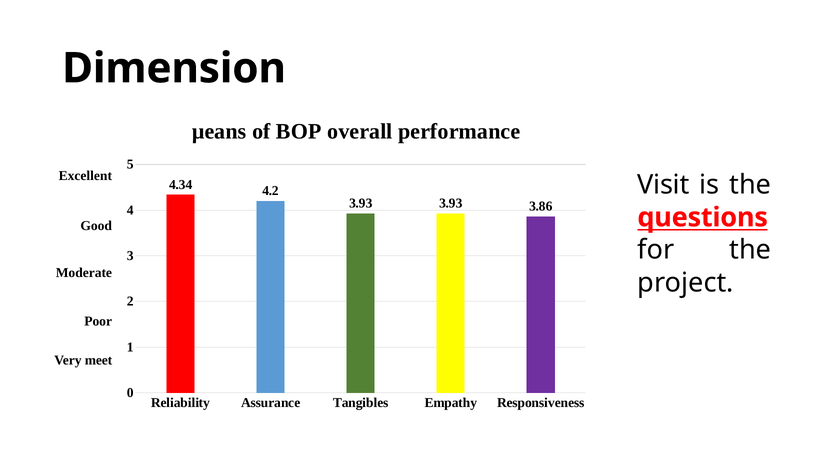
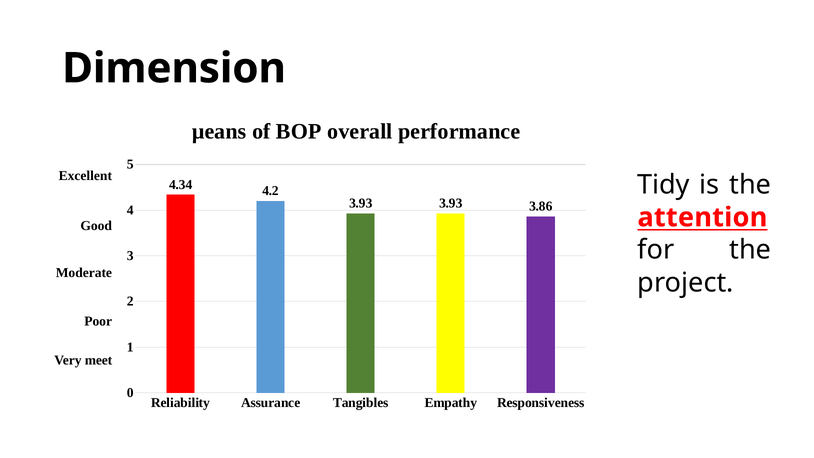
Visit: Visit -> Tidy
questions: questions -> attention
